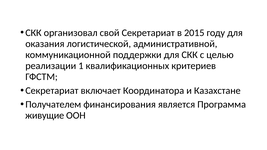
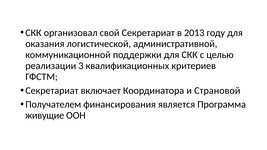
2015: 2015 -> 2013
1: 1 -> 3
Казахстане: Казахстане -> Страновой
